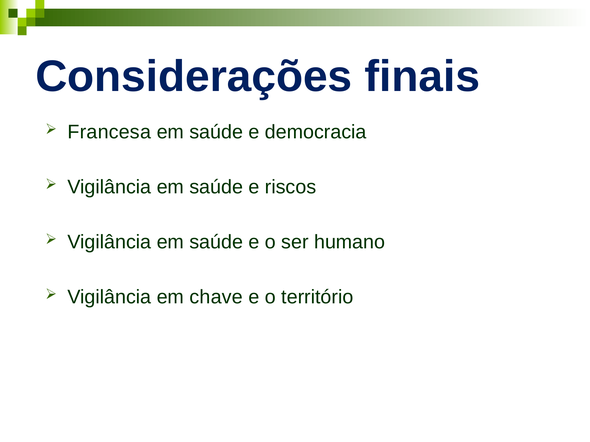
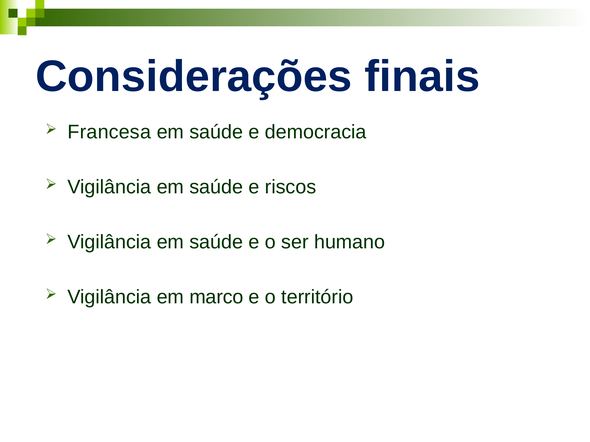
chave: chave -> marco
